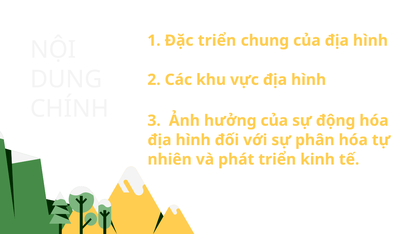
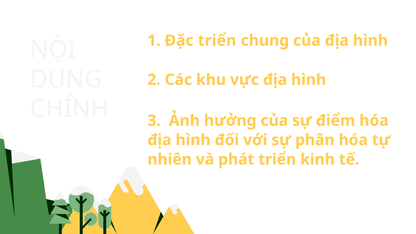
động: động -> điểm
